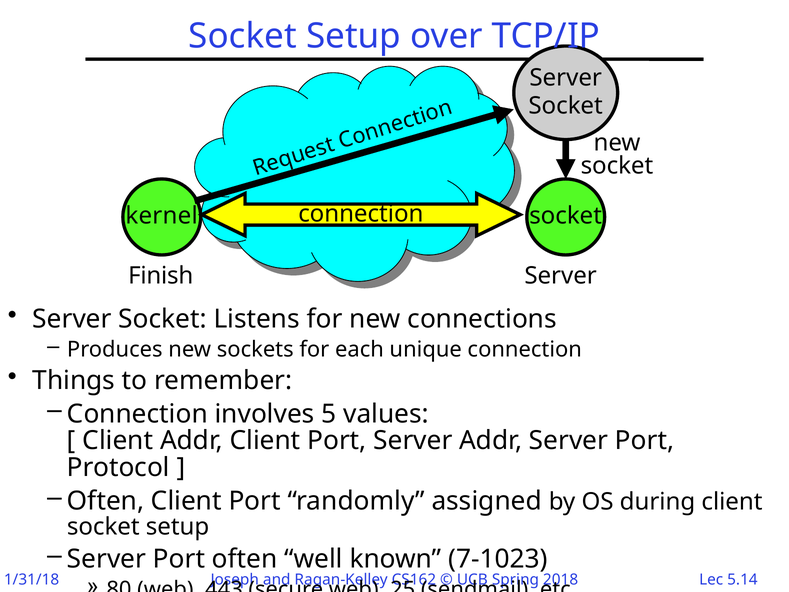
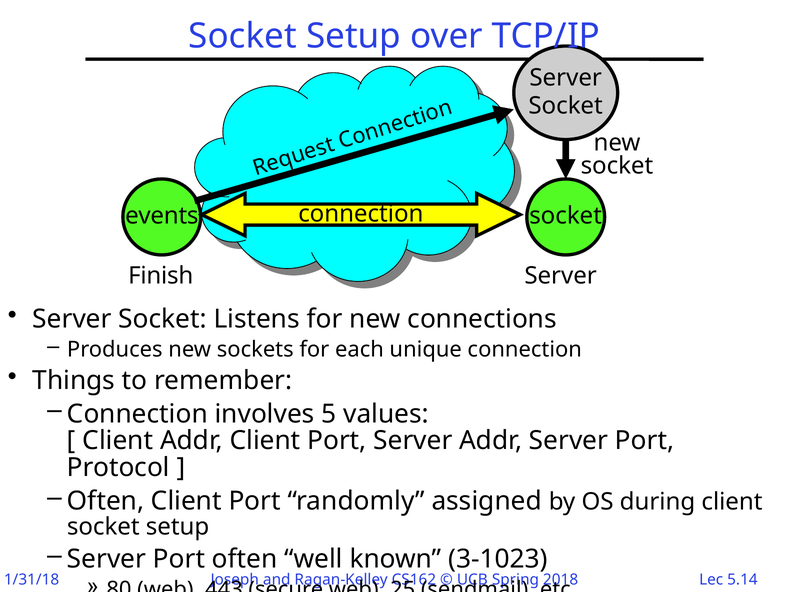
kernel: kernel -> events
7-1023: 7-1023 -> 3-1023
